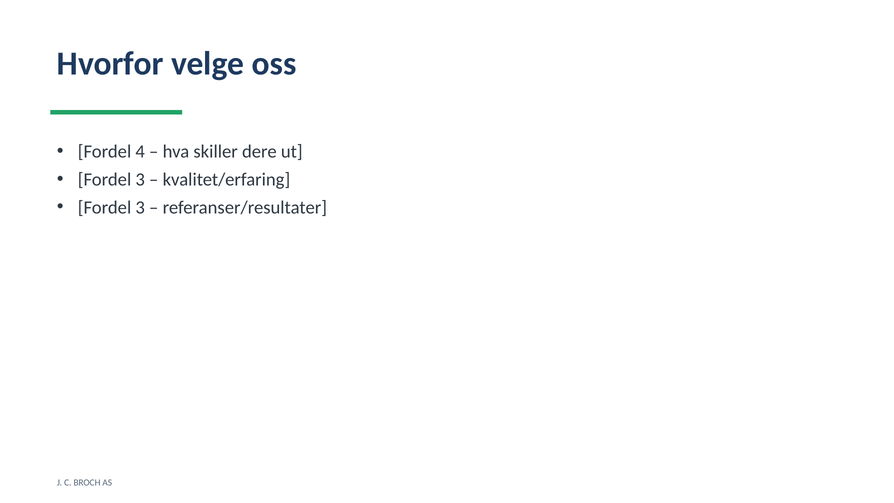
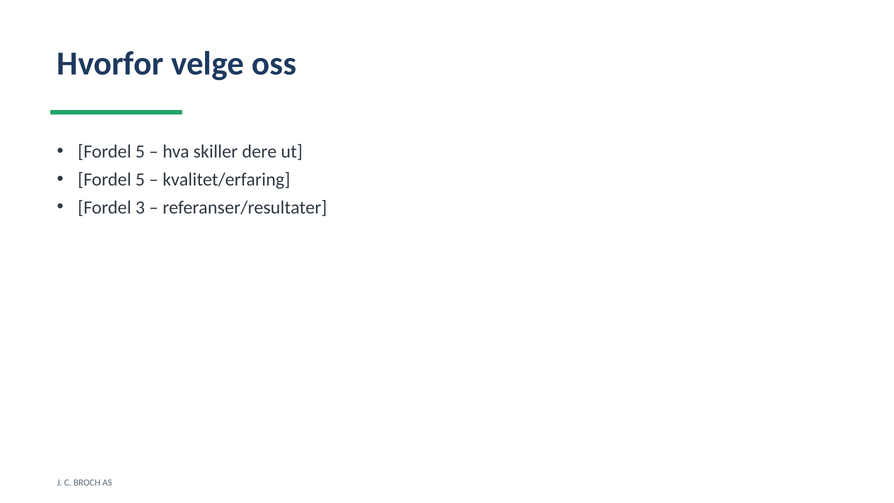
4 at (140, 151): 4 -> 5
3 at (140, 179): 3 -> 5
